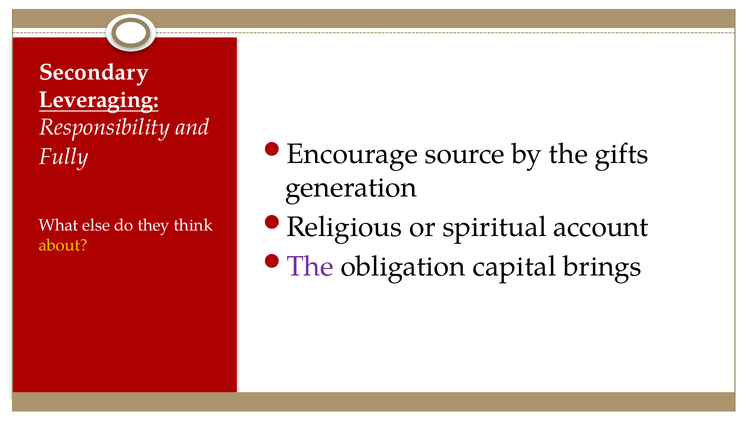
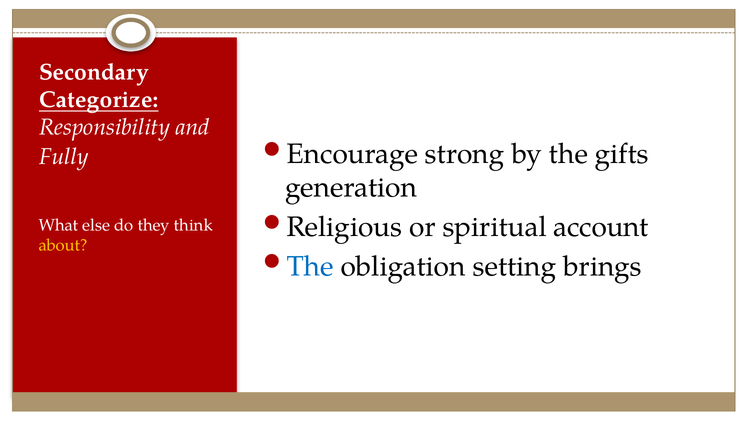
Leveraging: Leveraging -> Categorize
source: source -> strong
The at (310, 266) colour: purple -> blue
capital: capital -> setting
